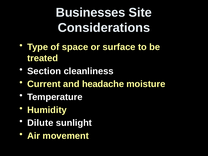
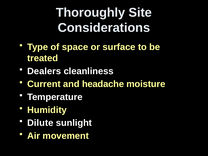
Businesses: Businesses -> Thoroughly
Section: Section -> Dealers
